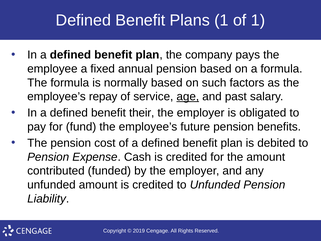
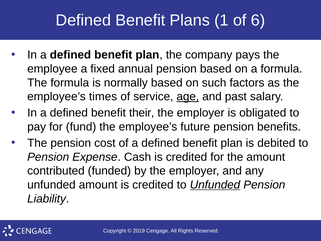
of 1: 1 -> 6
repay: repay -> times
Unfunded at (215, 185) underline: none -> present
